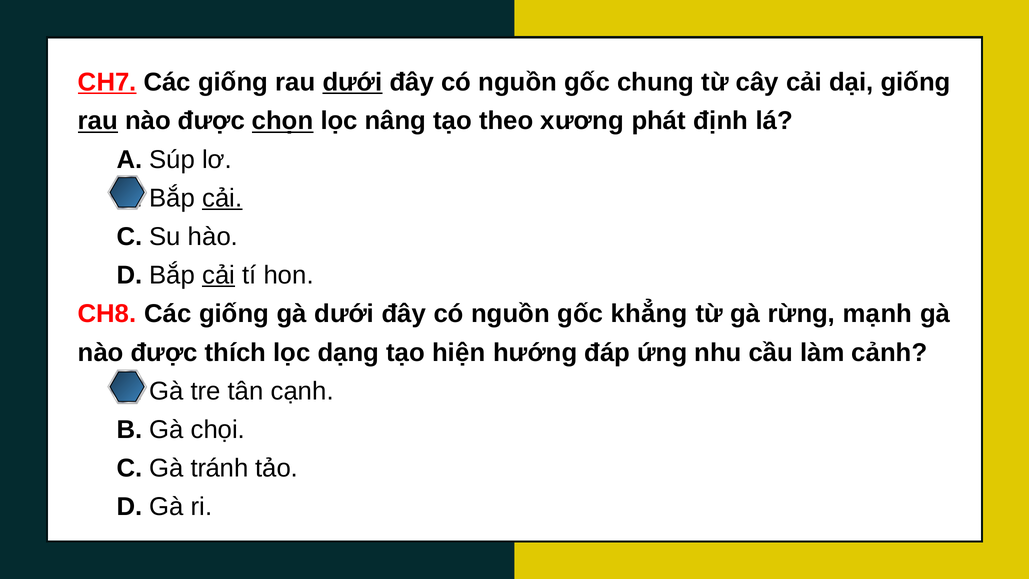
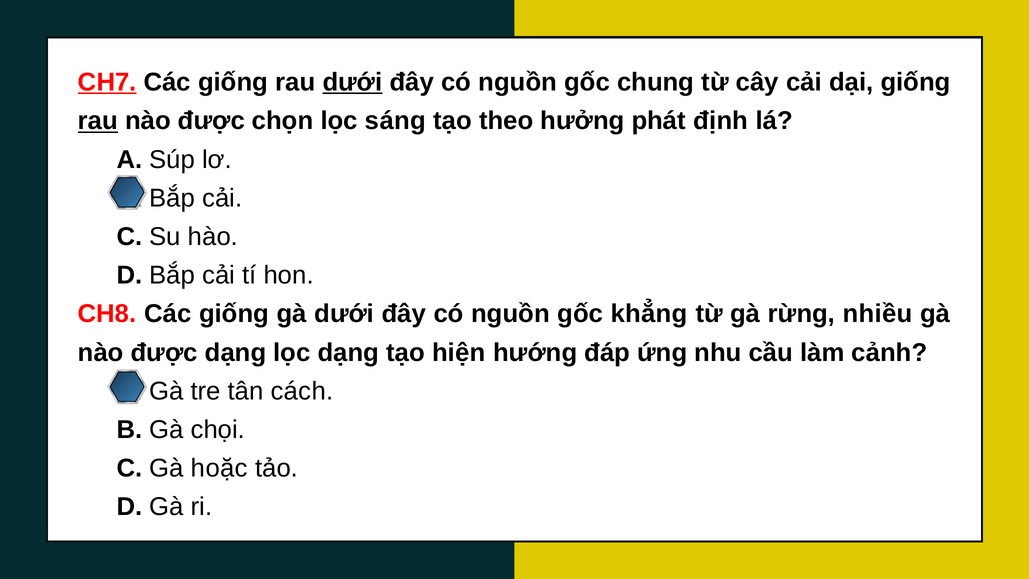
chọn underline: present -> none
nâng: nâng -> sáng
xương: xương -> hưởng
cải at (222, 198) underline: present -> none
cải at (219, 275) underline: present -> none
mạnh: mạnh -> nhiều
thích at (236, 352): thích -> dạng
cạnh: cạnh -> cách
tránh: tránh -> hoặc
